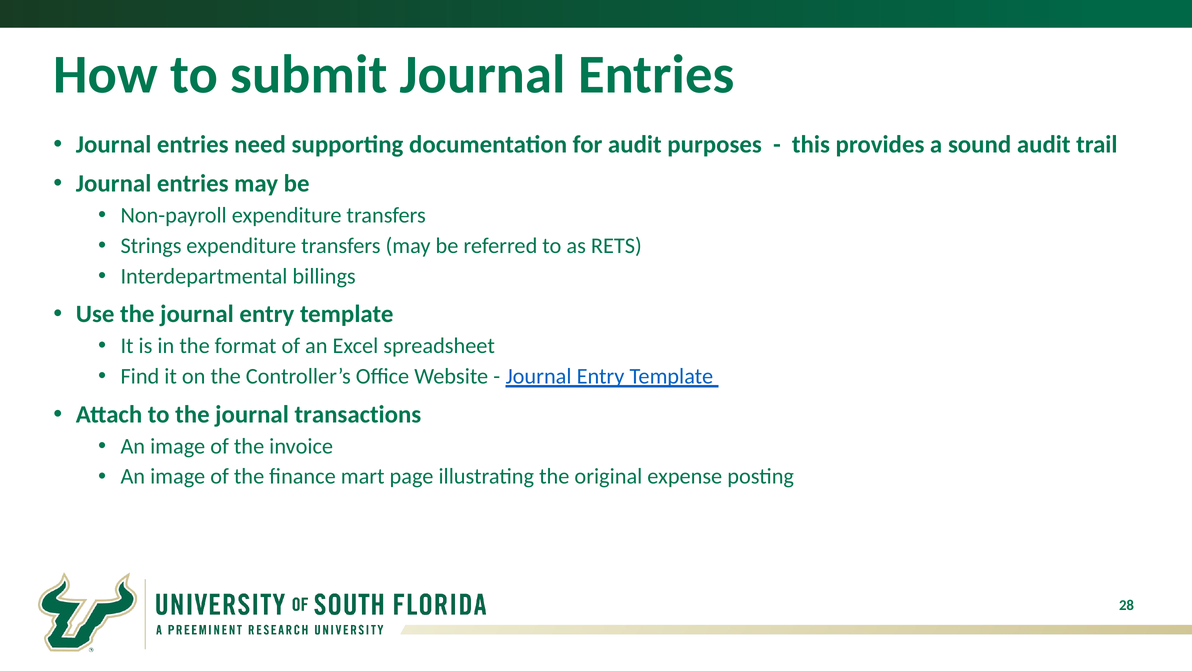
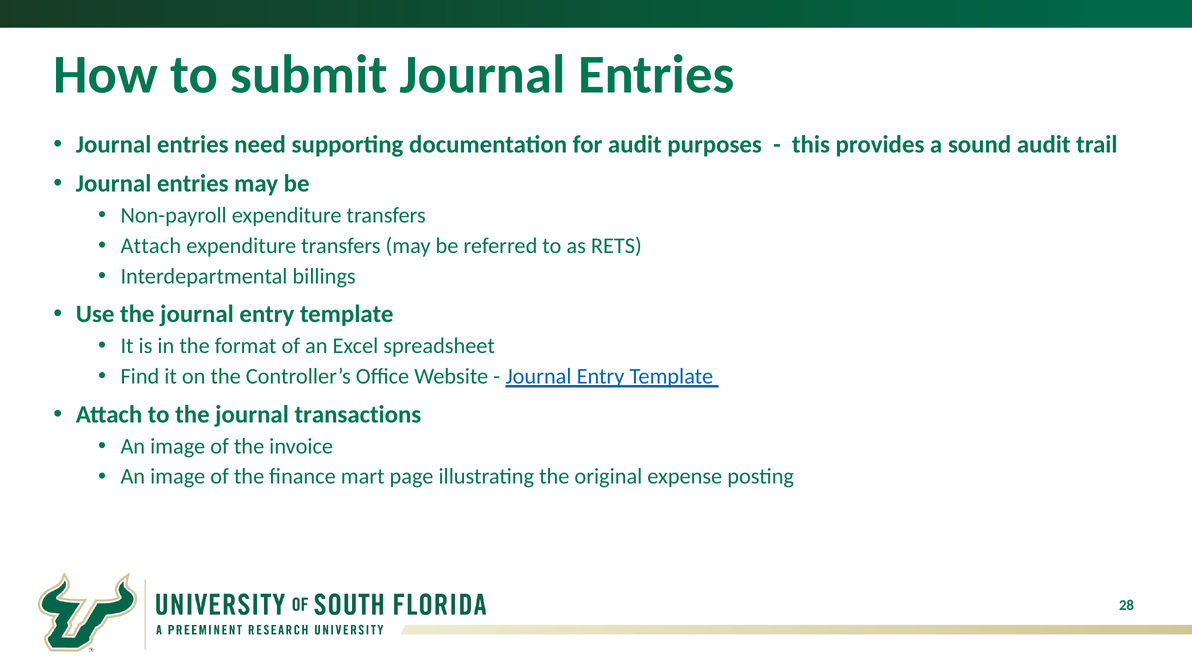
Strings at (151, 246): Strings -> Attach
